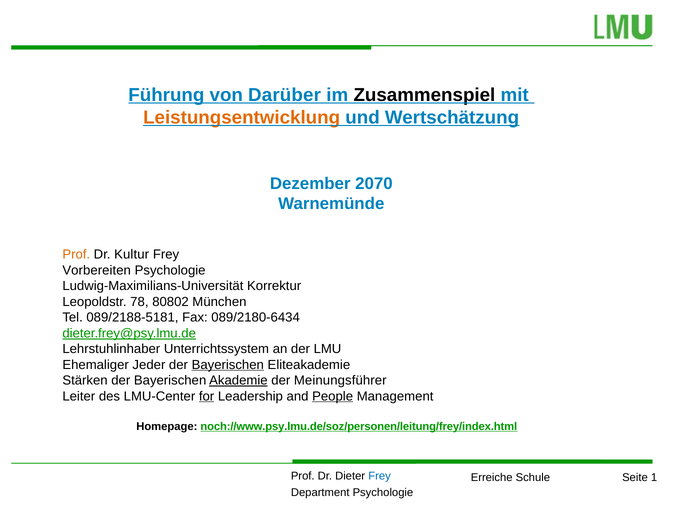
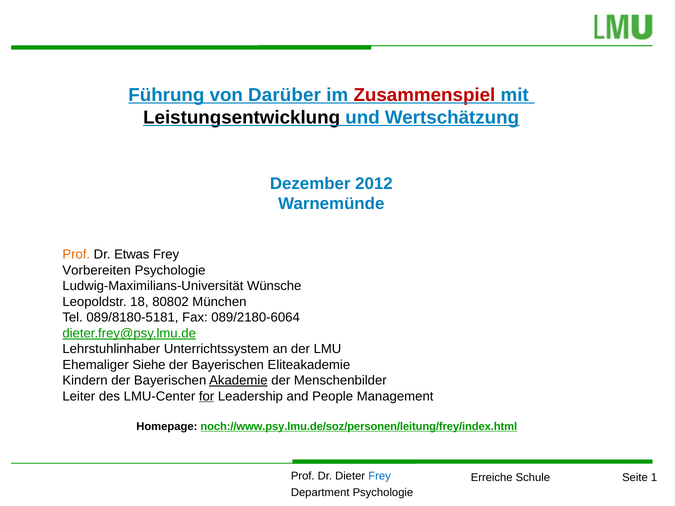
Zusammenspiel colour: black -> red
Leistungsentwicklung colour: orange -> black
2070: 2070 -> 2012
Kultur: Kultur -> Etwas
Korrektur: Korrektur -> Wünsche
78: 78 -> 18
089/2188-5181: 089/2188-5181 -> 089/8180-5181
089/2180-6434: 089/2180-6434 -> 089/2180-6064
Jeder: Jeder -> Siehe
Bayerischen at (228, 365) underline: present -> none
Stärken: Stärken -> Kindern
Meinungsführer: Meinungsführer -> Menschenbilder
People underline: present -> none
